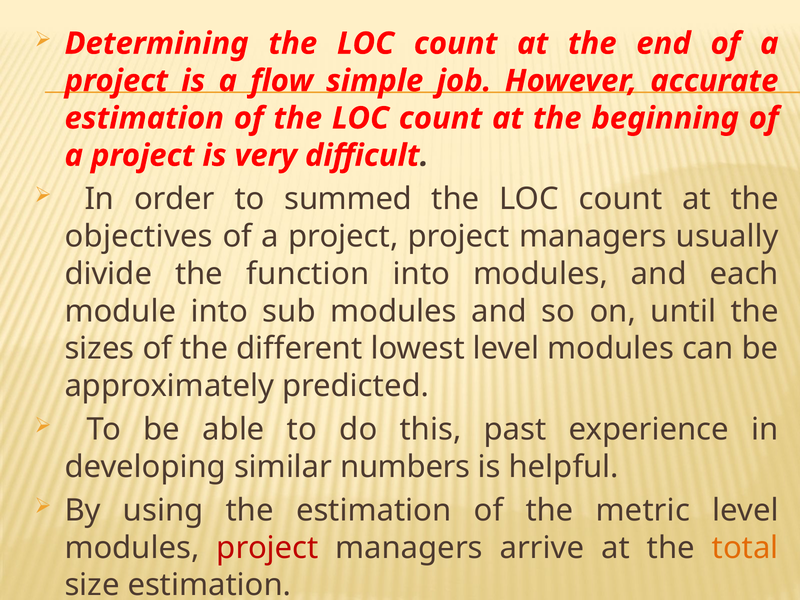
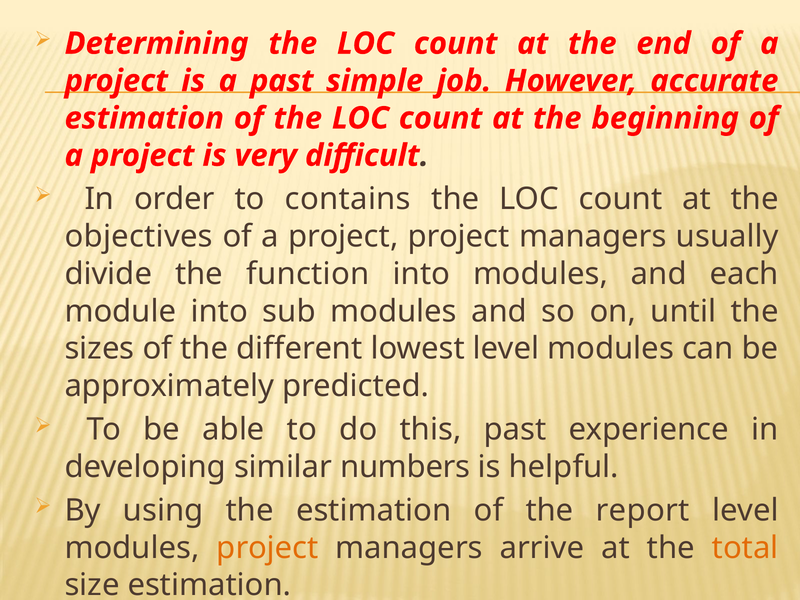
a flow: flow -> past
summed: summed -> contains
metric: metric -> report
project at (267, 548) colour: red -> orange
